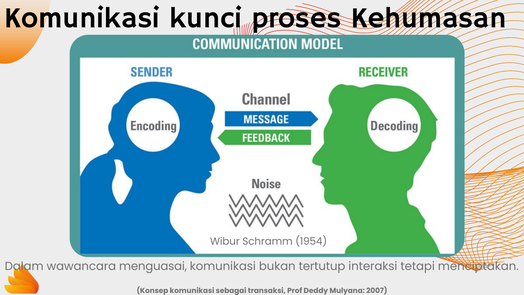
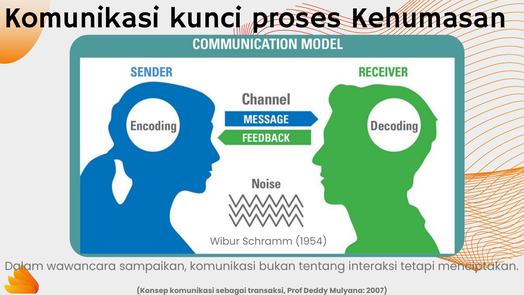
menguasai: menguasai -> sampaikan
tertutup: tertutup -> tentang
